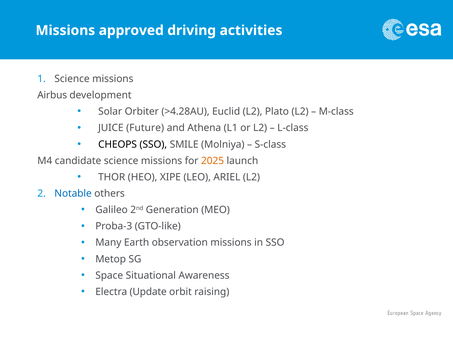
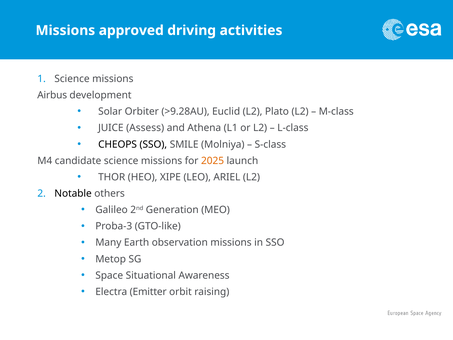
>4.28AU: >4.28AU -> >9.28AU
Future: Future -> Assess
Notable colour: blue -> black
Update: Update -> Emitter
